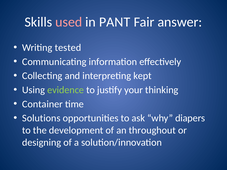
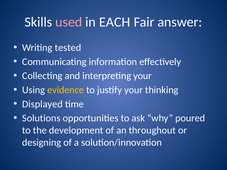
PANT: PANT -> EACH
interpreting kept: kept -> your
evidence colour: light green -> yellow
Container: Container -> Displayed
diapers: diapers -> poured
